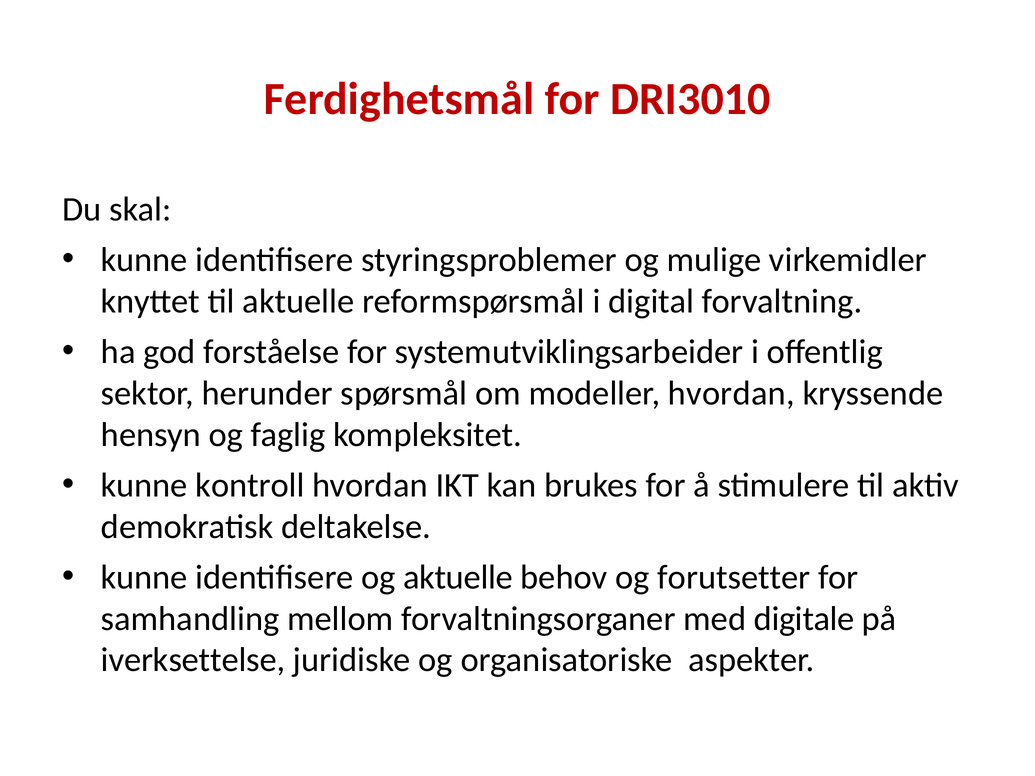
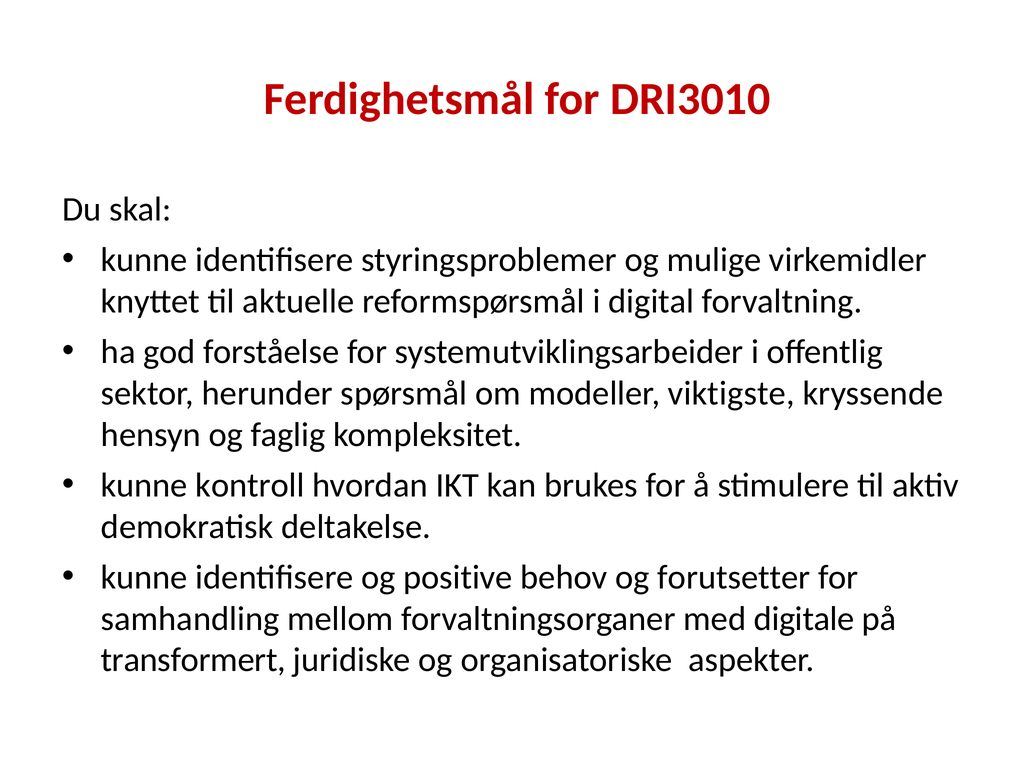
modeller hvordan: hvordan -> viktigste
og aktuelle: aktuelle -> positive
iverksettelse: iverksettelse -> transformert
